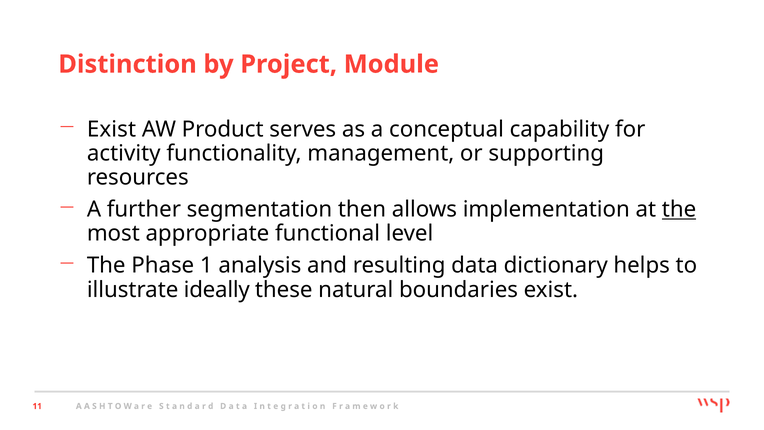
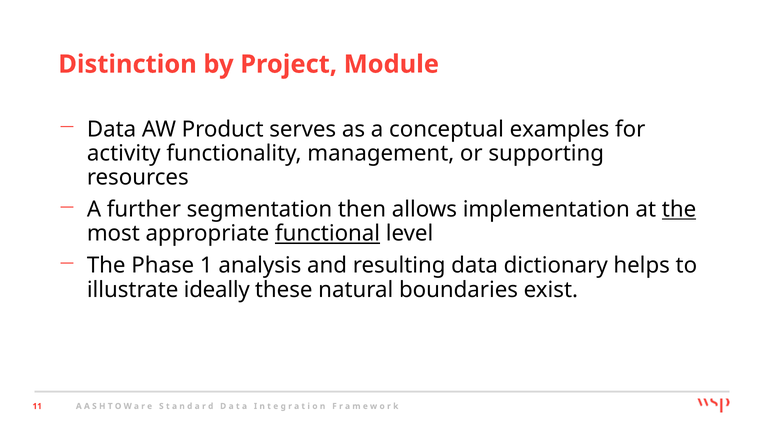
Exist at (111, 129): Exist -> Data
capability: capability -> examples
functional underline: none -> present
